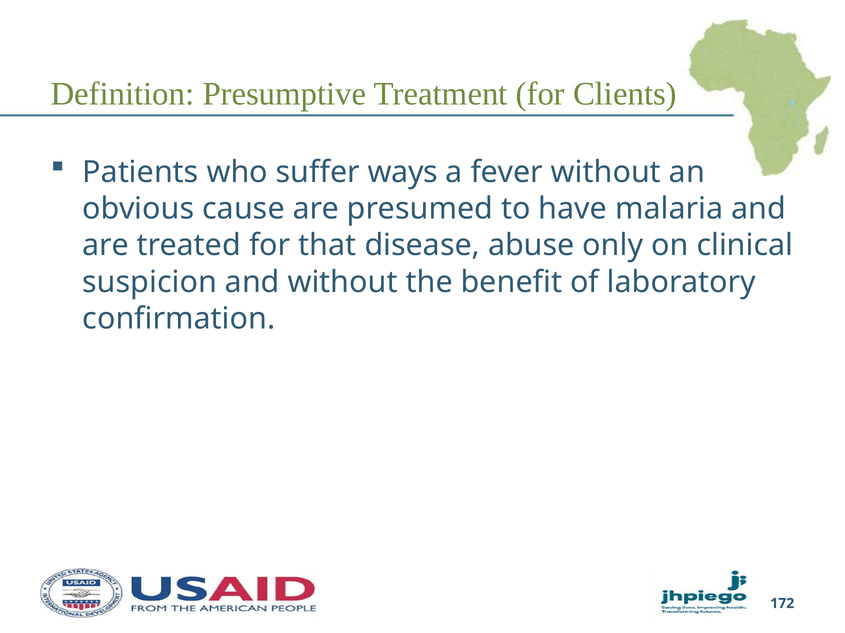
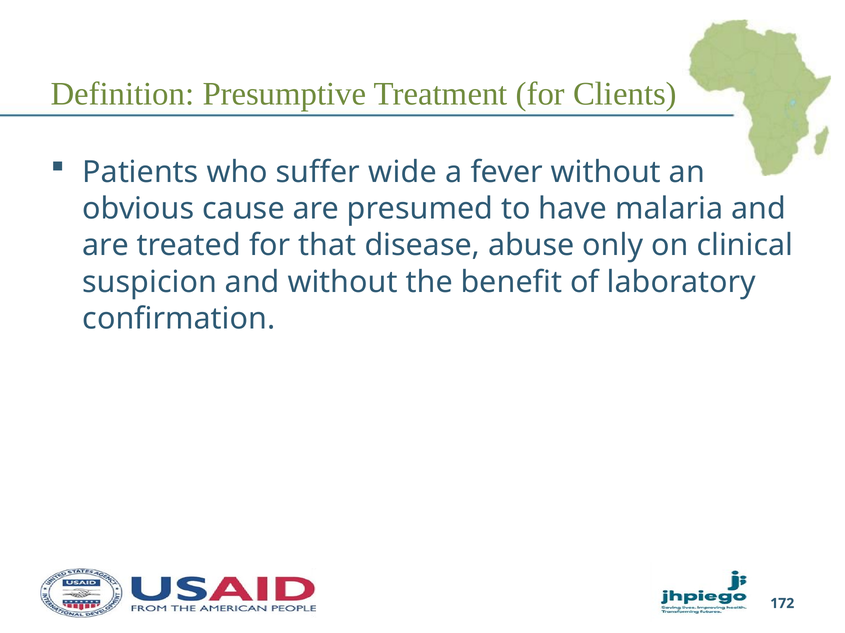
ways: ways -> wide
